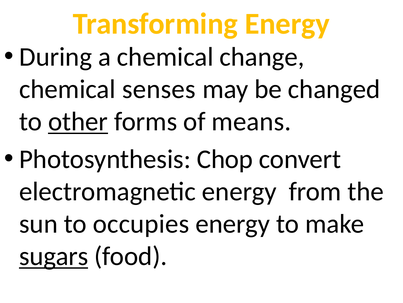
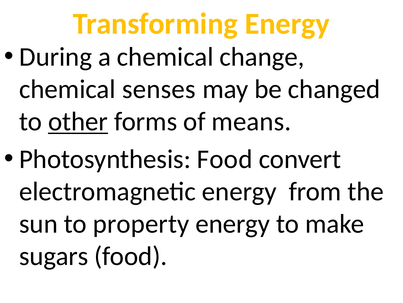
Photosynthesis Chop: Chop -> Food
occupies: occupies -> property
sugars underline: present -> none
